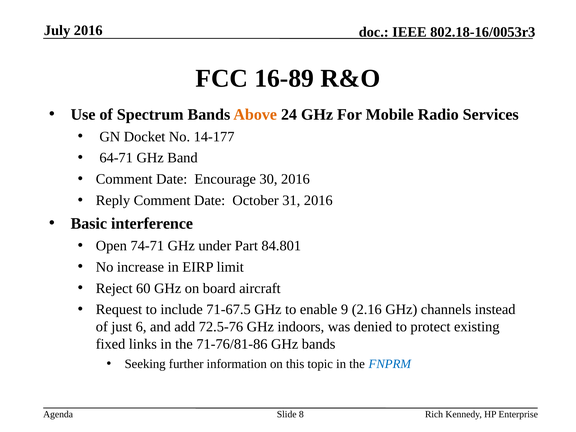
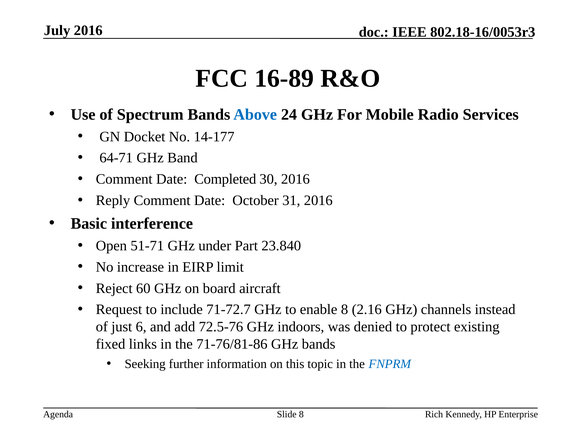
Above colour: orange -> blue
Encourage: Encourage -> Completed
74-71: 74-71 -> 51-71
84.801: 84.801 -> 23.840
71-67.5: 71-67.5 -> 71-72.7
enable 9: 9 -> 8
